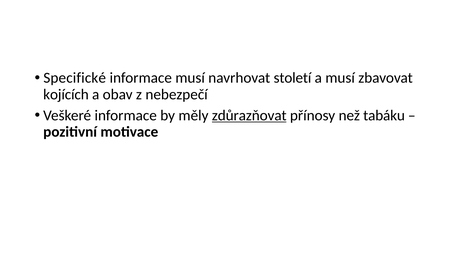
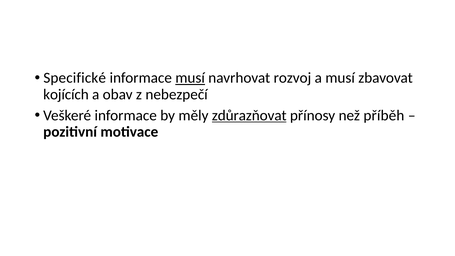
musí at (190, 78) underline: none -> present
století: století -> rozvoj
tabáku: tabáku -> příběh
